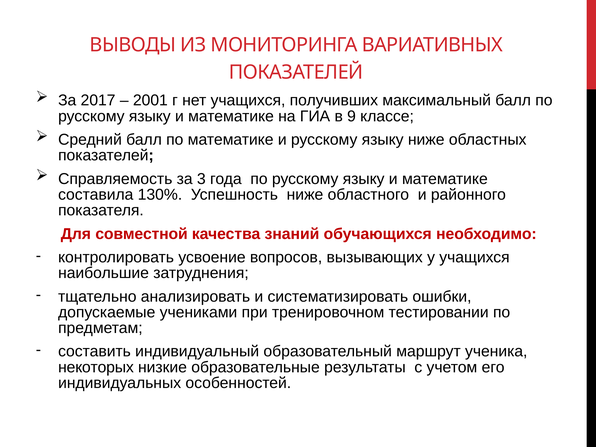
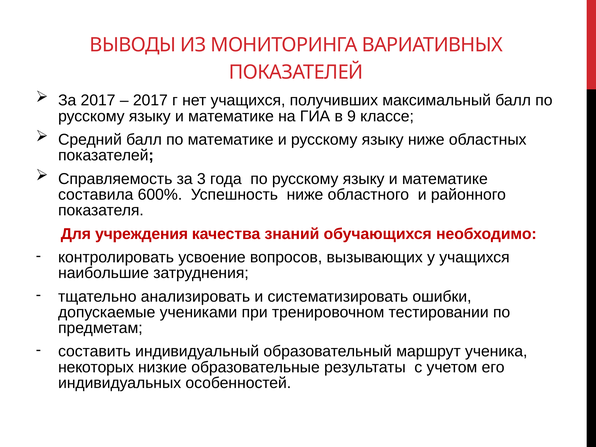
2001 at (150, 100): 2001 -> 2017
130%: 130% -> 600%
совместной: совместной -> учреждения
